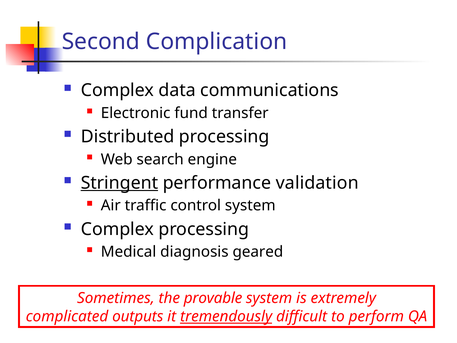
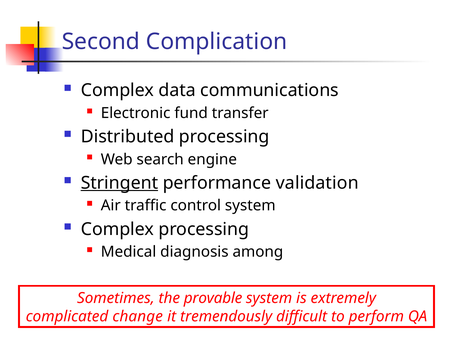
geared: geared -> among
outputs: outputs -> change
tremendously underline: present -> none
